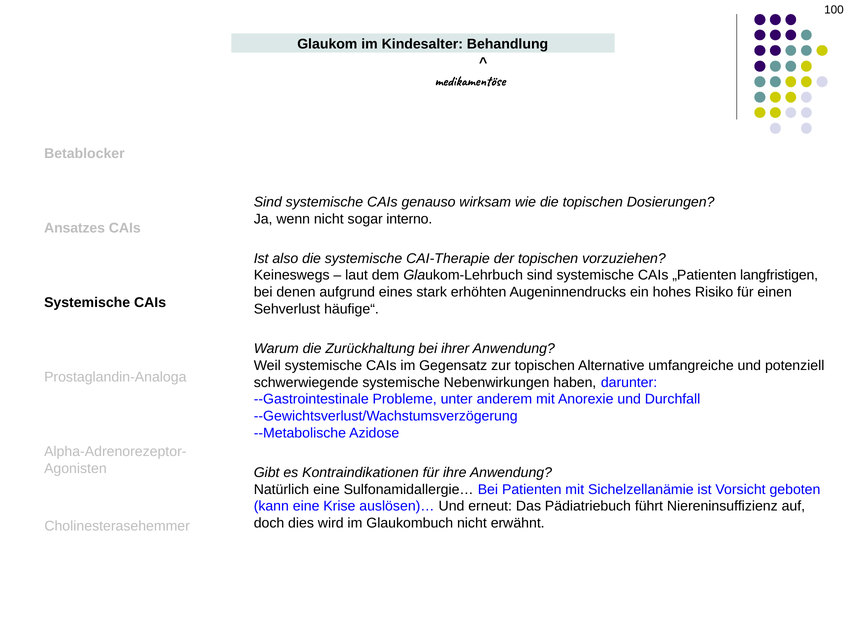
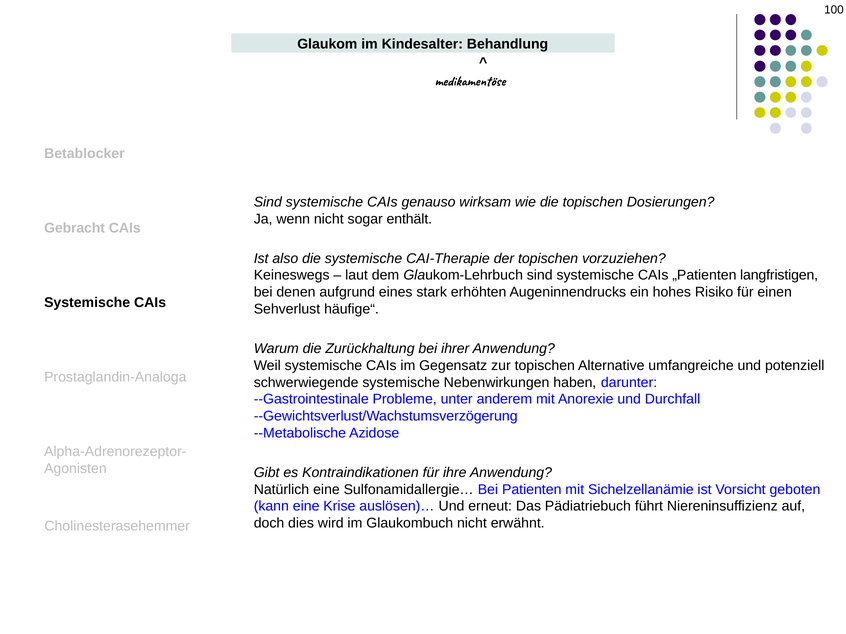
interno: interno -> enthält
Ansatzes: Ansatzes -> Gebracht
